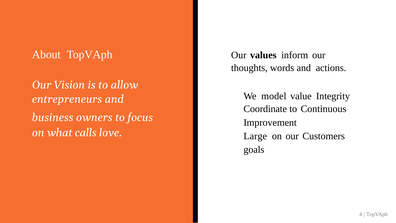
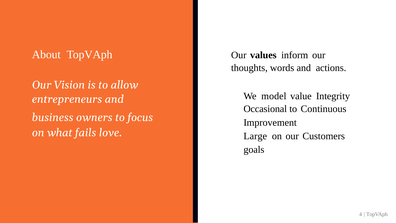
Coordinate: Coordinate -> Occasional
calls: calls -> fails
